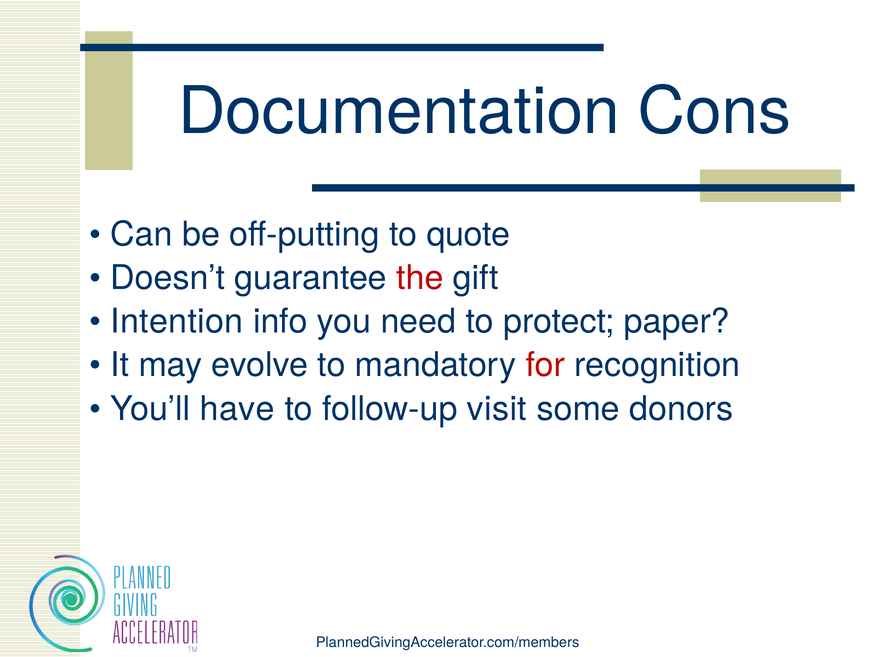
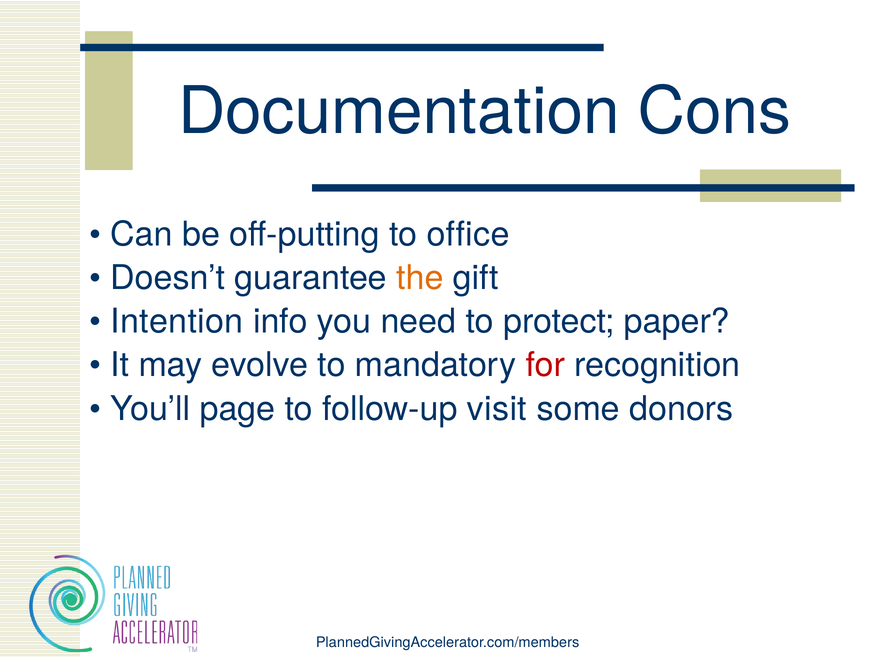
quote: quote -> office
the colour: red -> orange
have: have -> page
